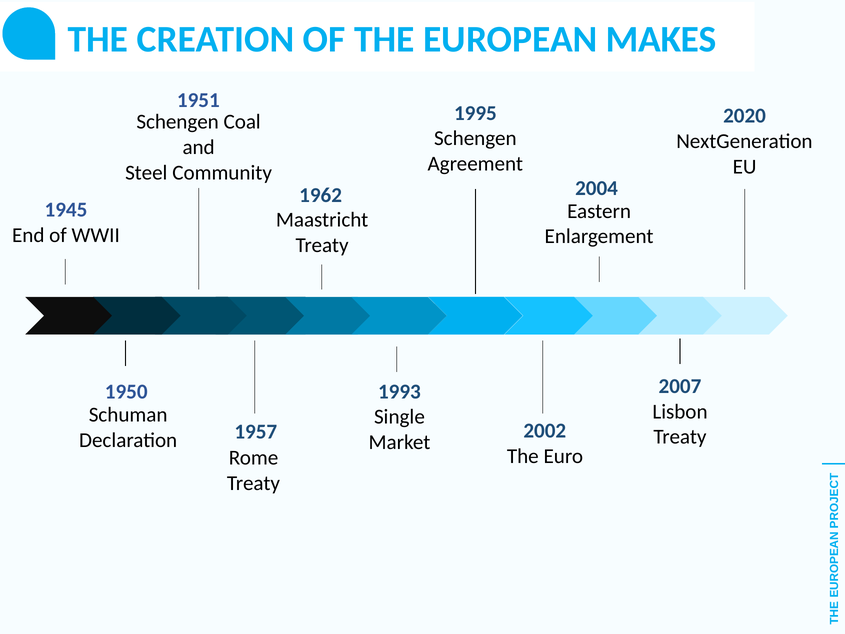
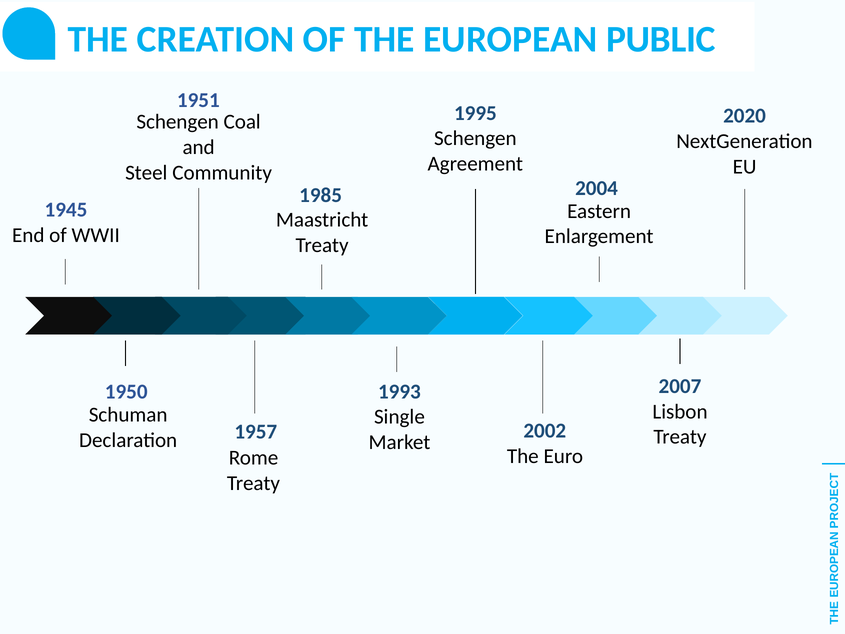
MAKES: MAKES -> PUBLIC
1962: 1962 -> 1985
